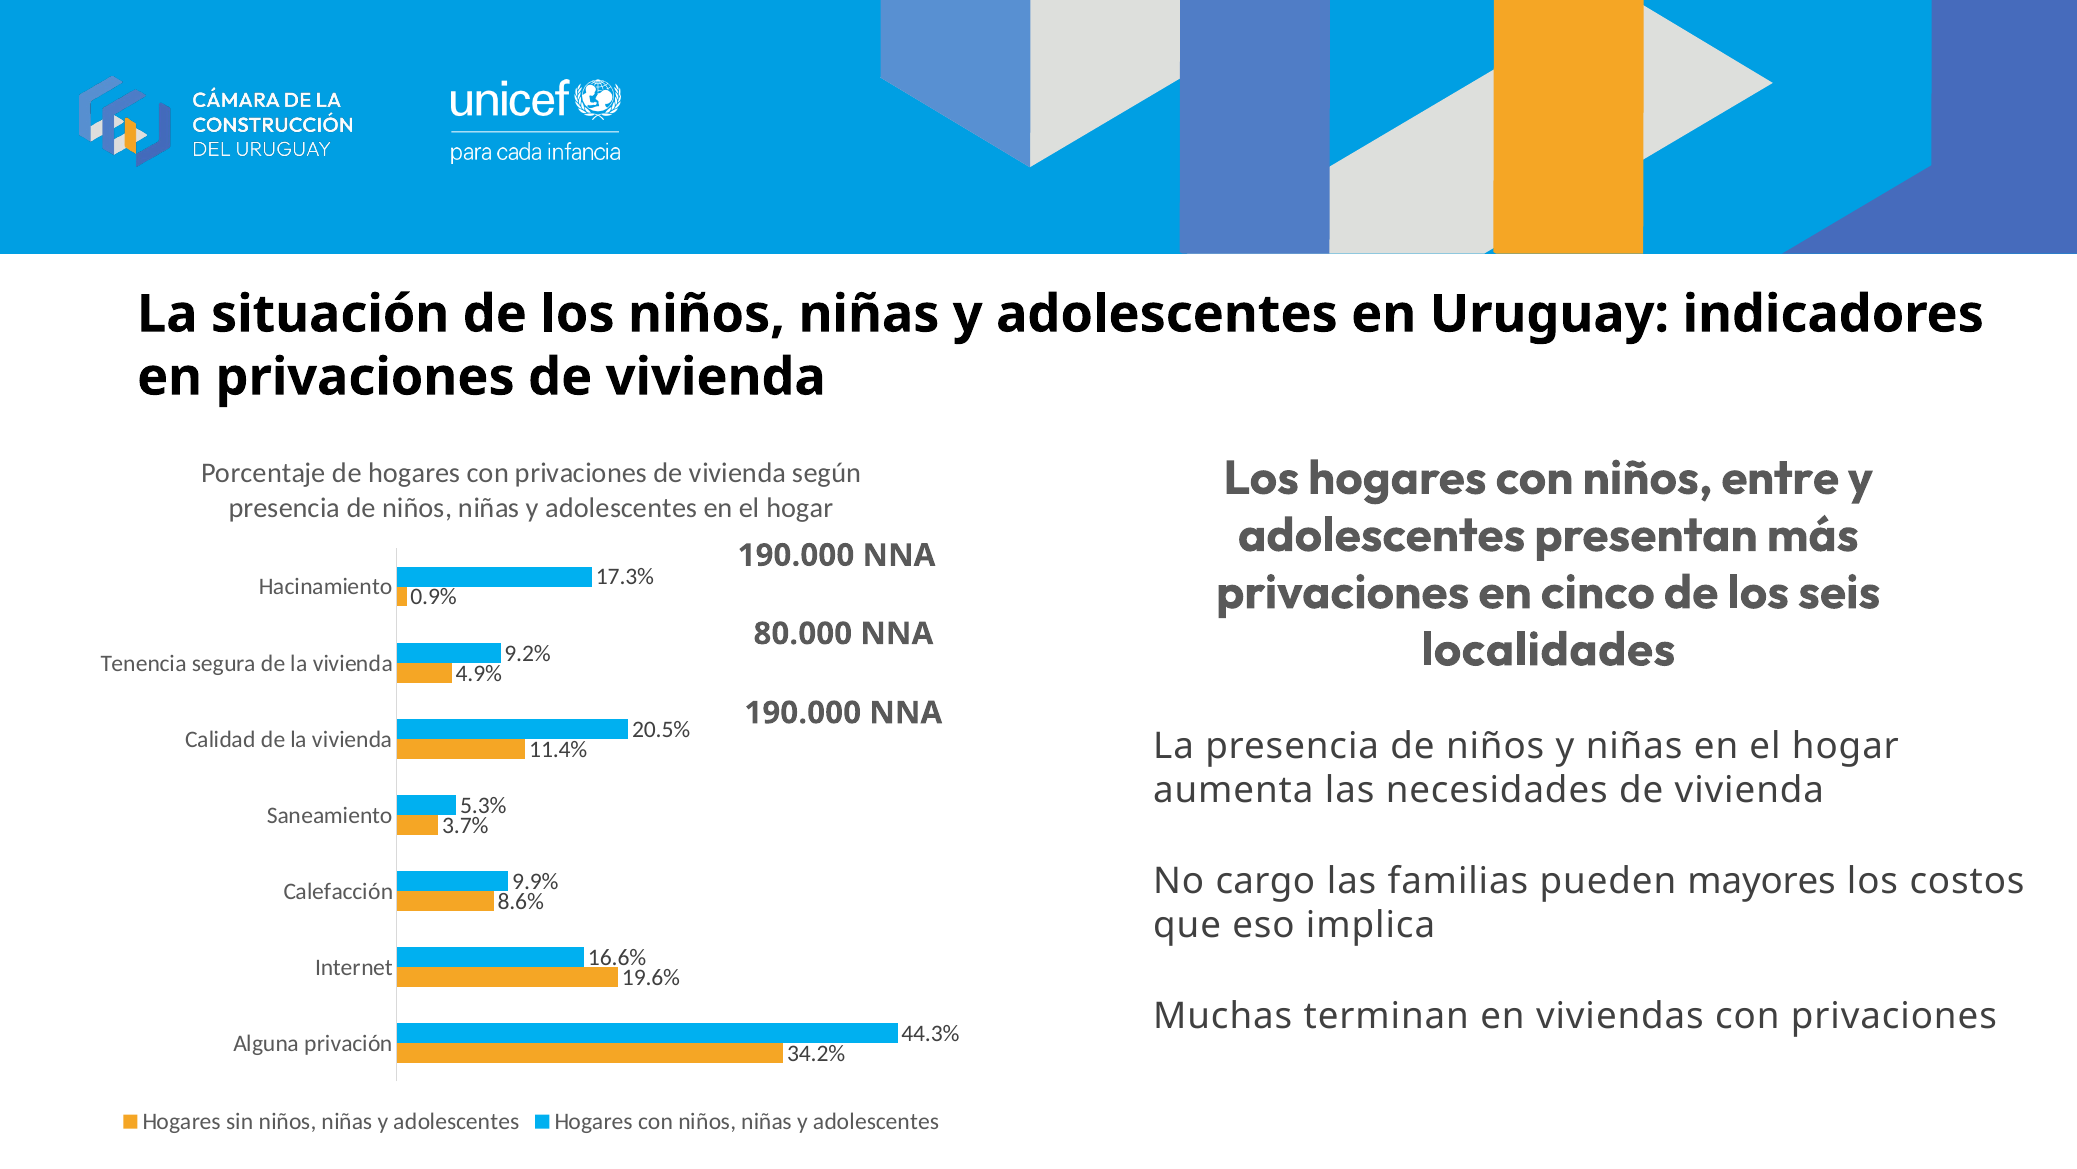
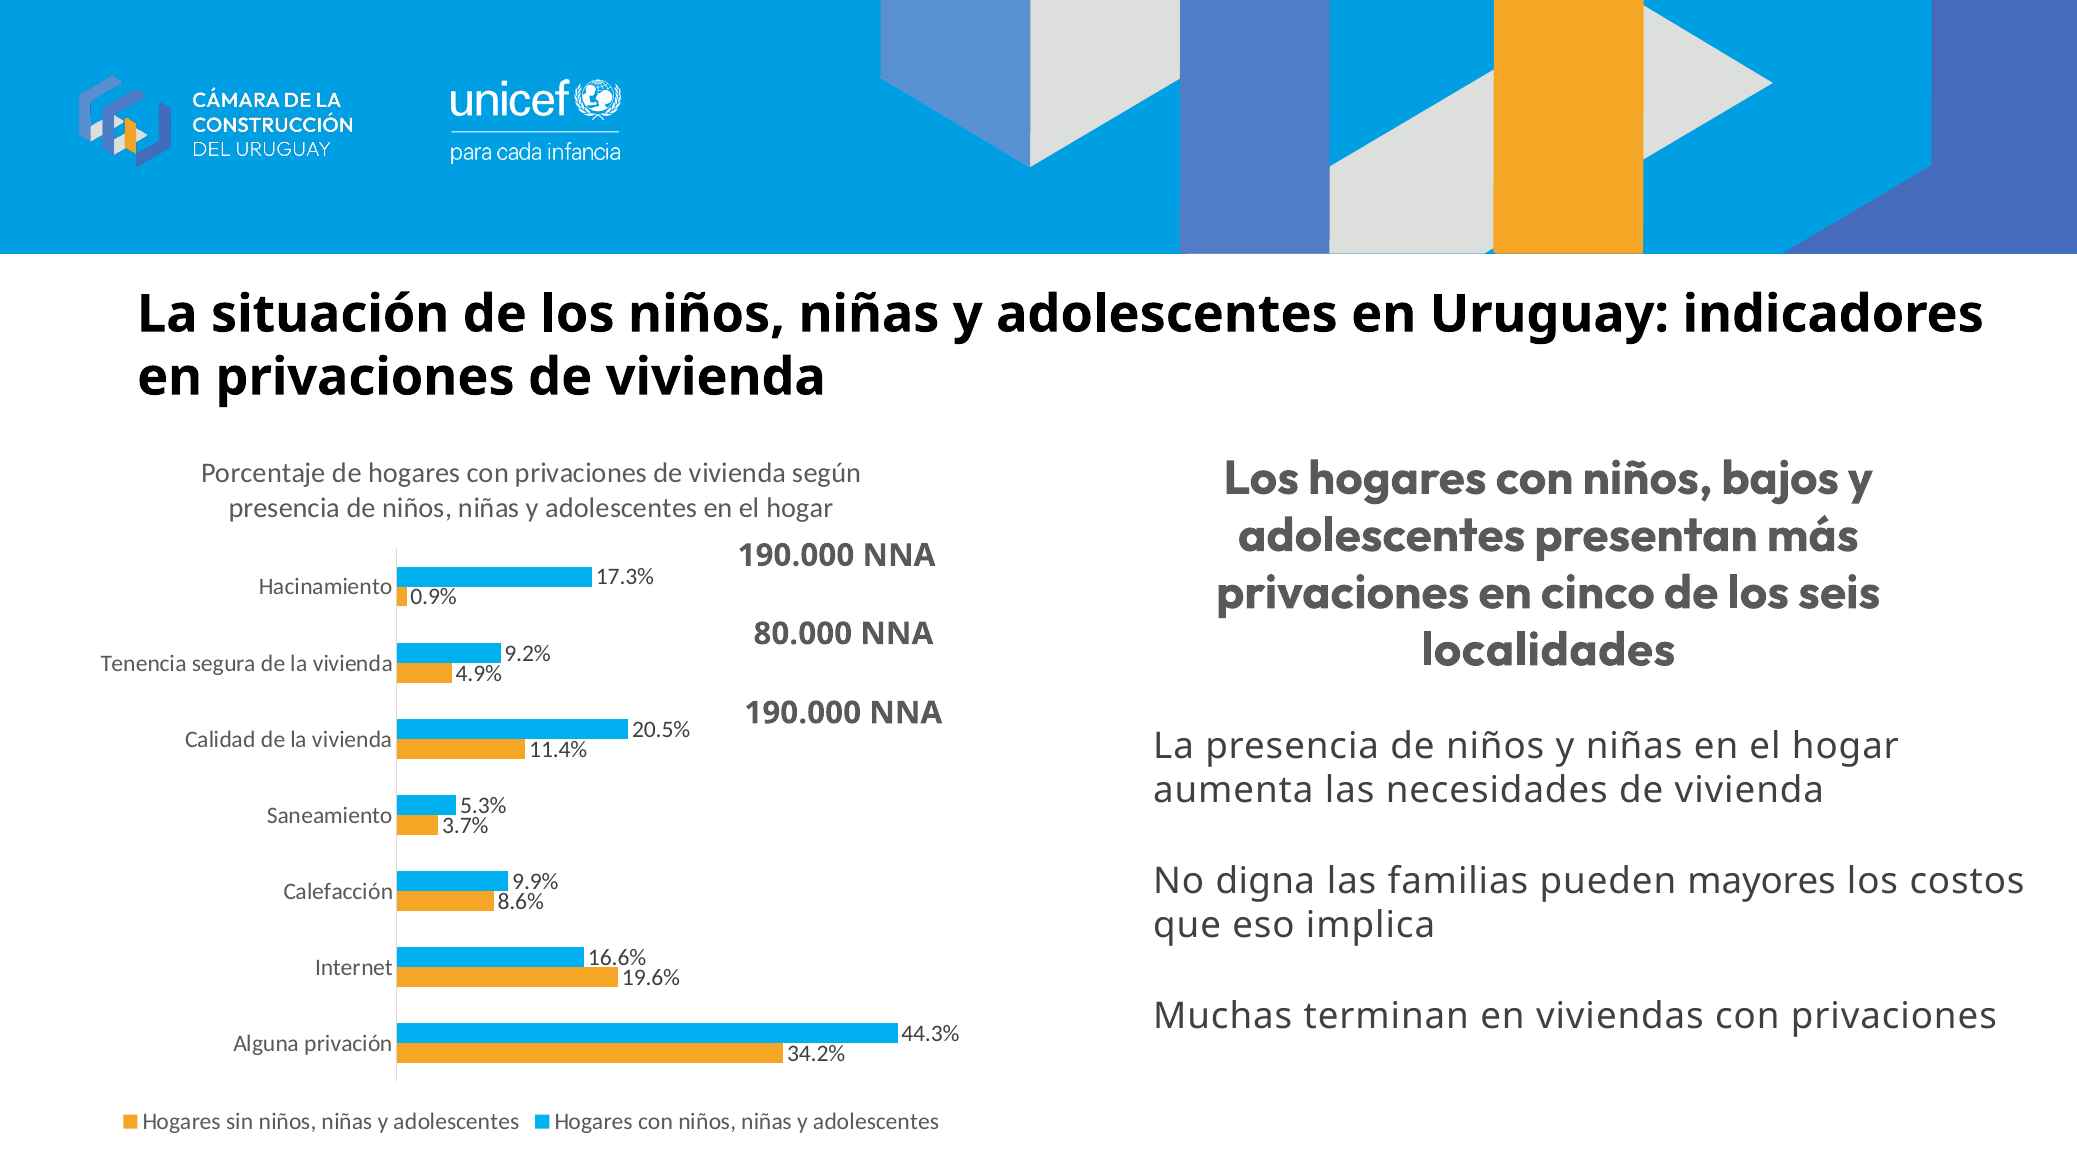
entre: entre -> bajos
cargo: cargo -> digna
